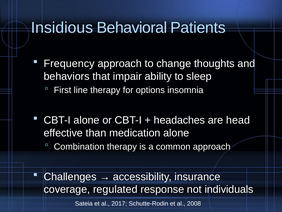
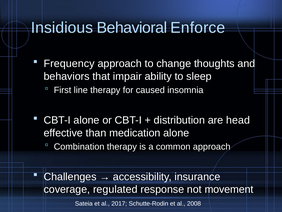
Patients: Patients -> Enforce
options: options -> caused
headaches: headaches -> distribution
individuals: individuals -> movement
